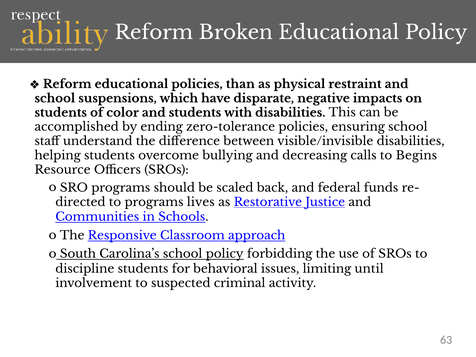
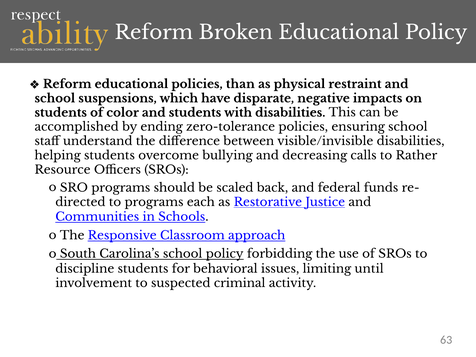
Begins: Begins -> Rather
lives: lives -> each
